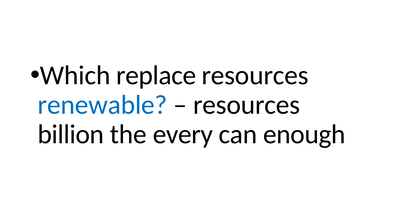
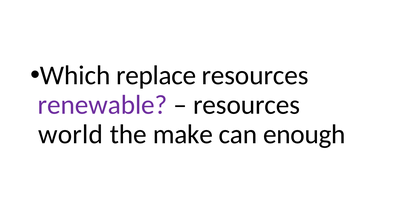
renewable colour: blue -> purple
billion: billion -> world
every: every -> make
